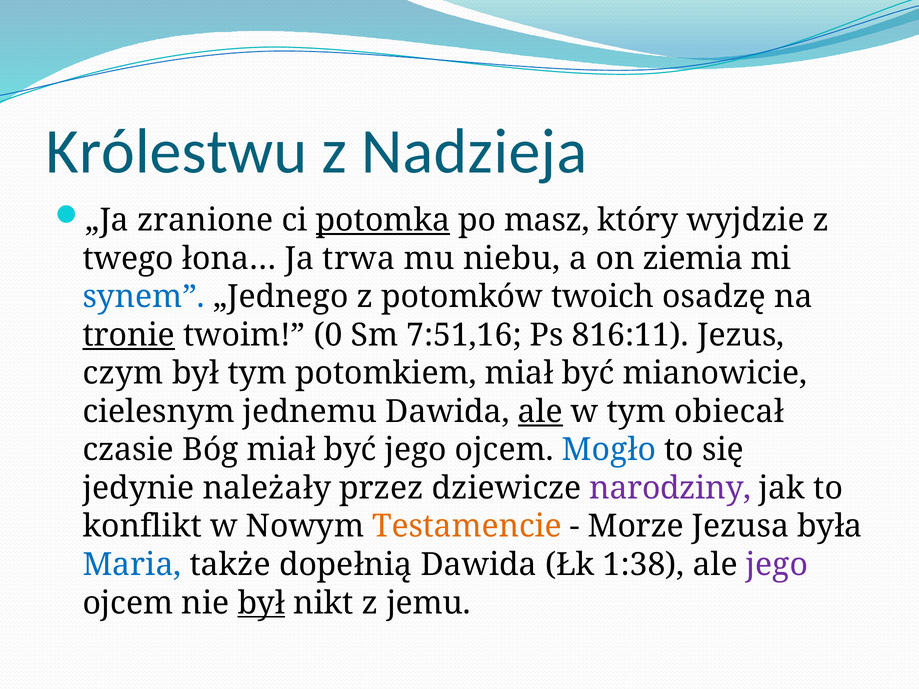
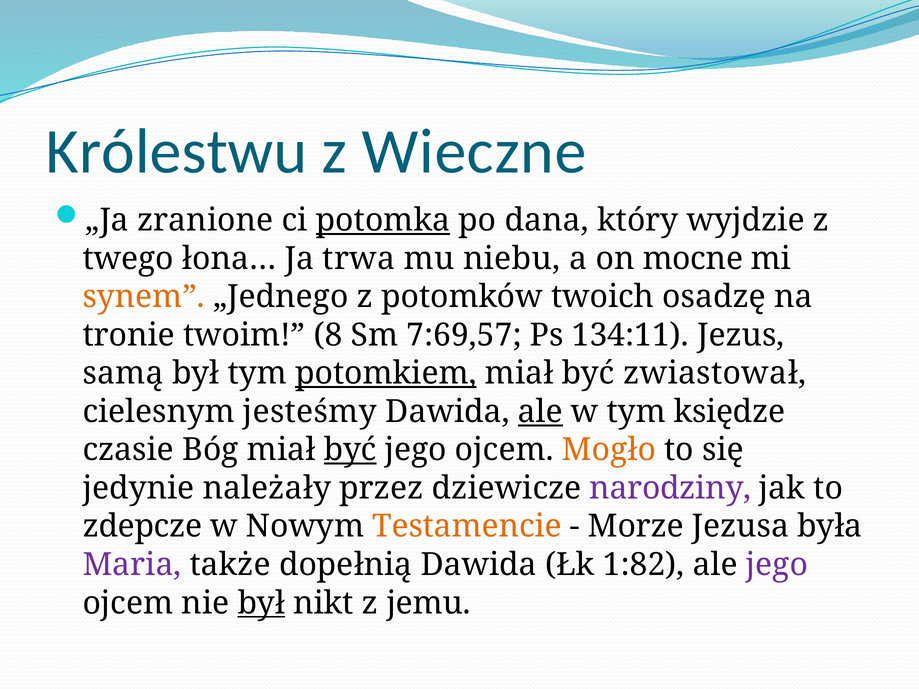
Nadzieja: Nadzieja -> Wieczne
masz: masz -> dana
ziemia: ziemia -> mocne
synem colour: blue -> orange
tronie underline: present -> none
0: 0 -> 8
7:51,16: 7:51,16 -> 7:69,57
816:11: 816:11 -> 134:11
czym: czym -> samą
potomkiem underline: none -> present
mianowicie: mianowicie -> zwiastował
jednemu: jednemu -> jesteśmy
obiecał: obiecał -> księdze
być at (350, 450) underline: none -> present
Mogło colour: blue -> orange
konflikt: konflikt -> zdepcze
Maria colour: blue -> purple
1:38: 1:38 -> 1:82
